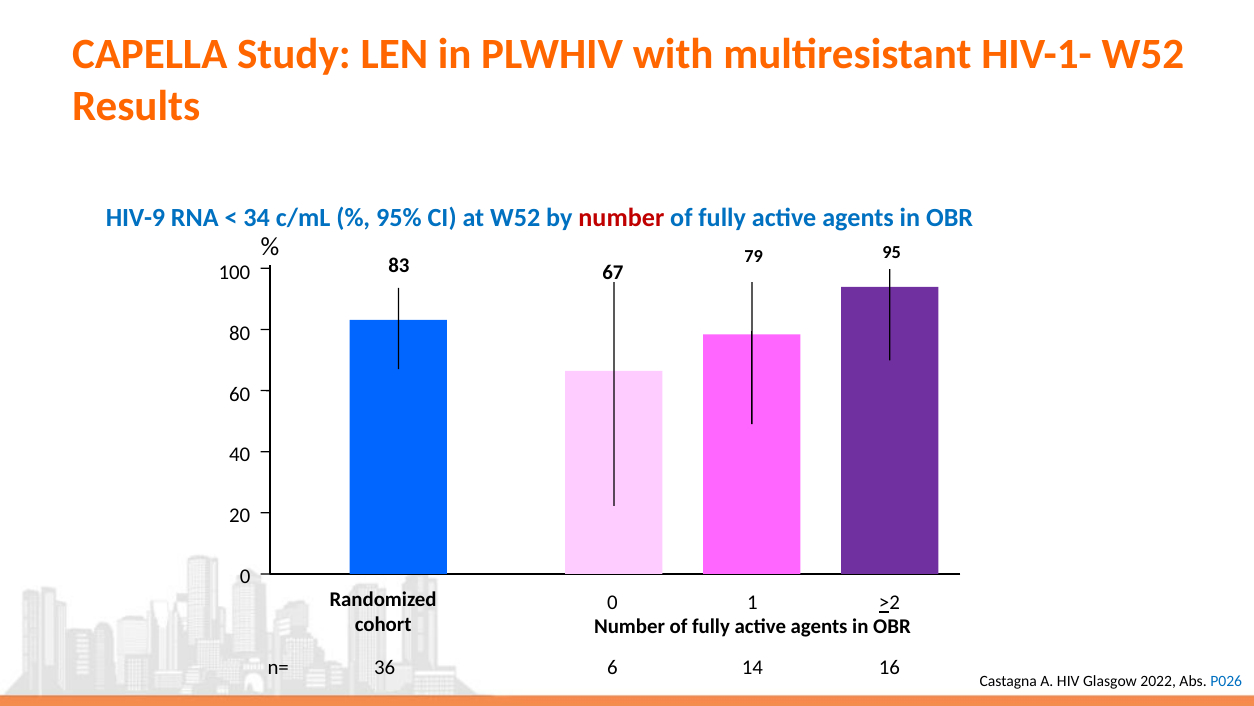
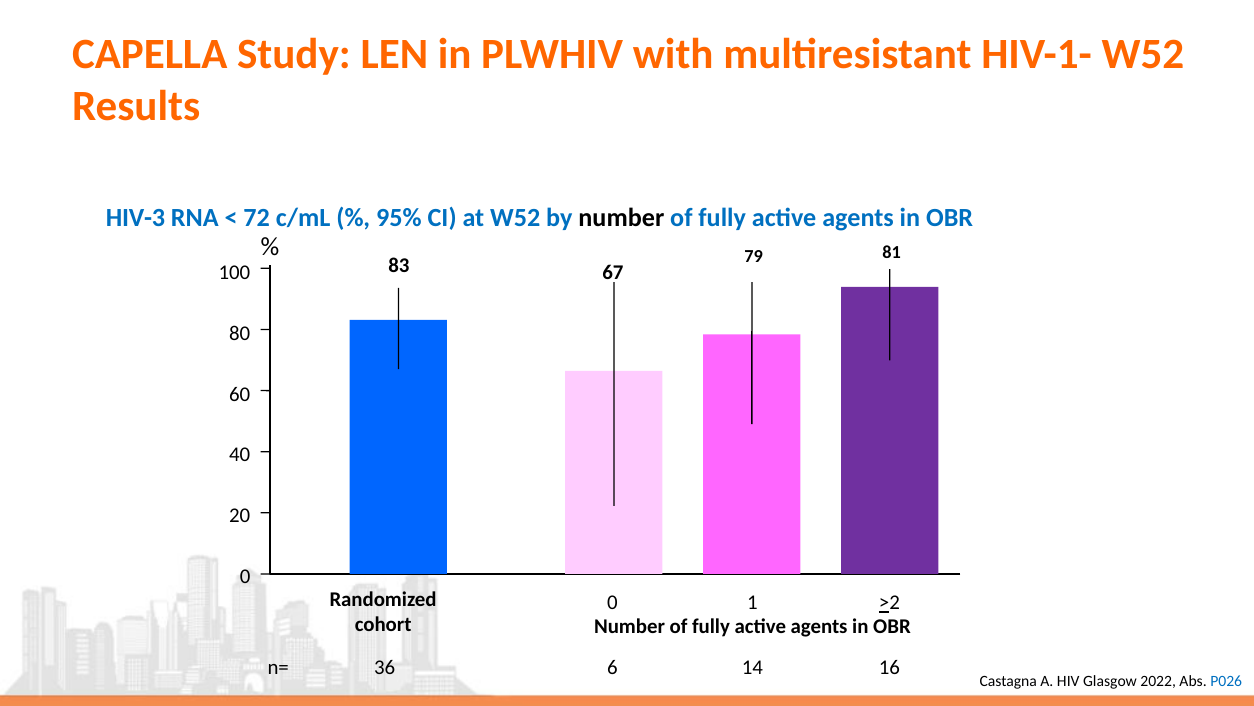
HIV-9: HIV-9 -> HIV-3
34: 34 -> 72
number at (621, 218) colour: red -> black
95: 95 -> 81
